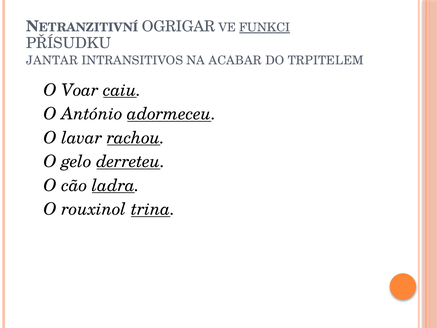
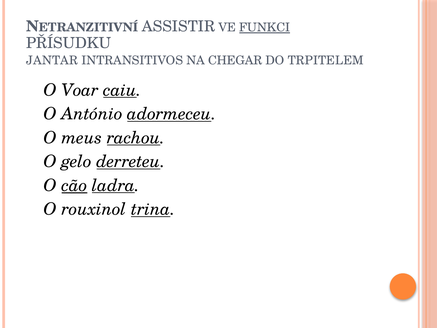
OGRIGAR: OGRIGAR -> ASSISTIR
ACABAR: ACABAR -> CHEGAR
lavar: lavar -> meus
cão underline: none -> present
